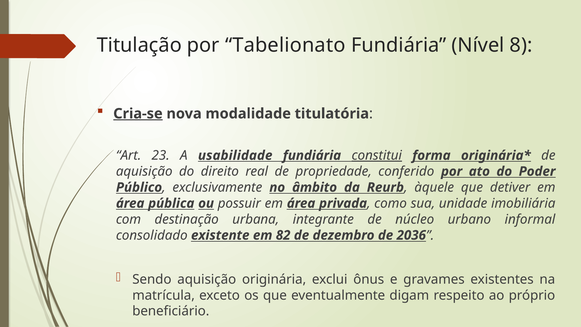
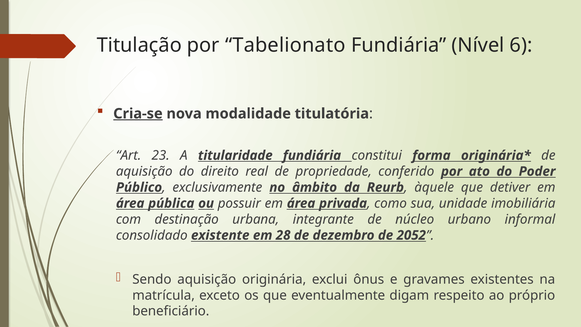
8: 8 -> 6
usabilidade: usabilidade -> titularidade
constitui underline: present -> none
82: 82 -> 28
2036: 2036 -> 2052
